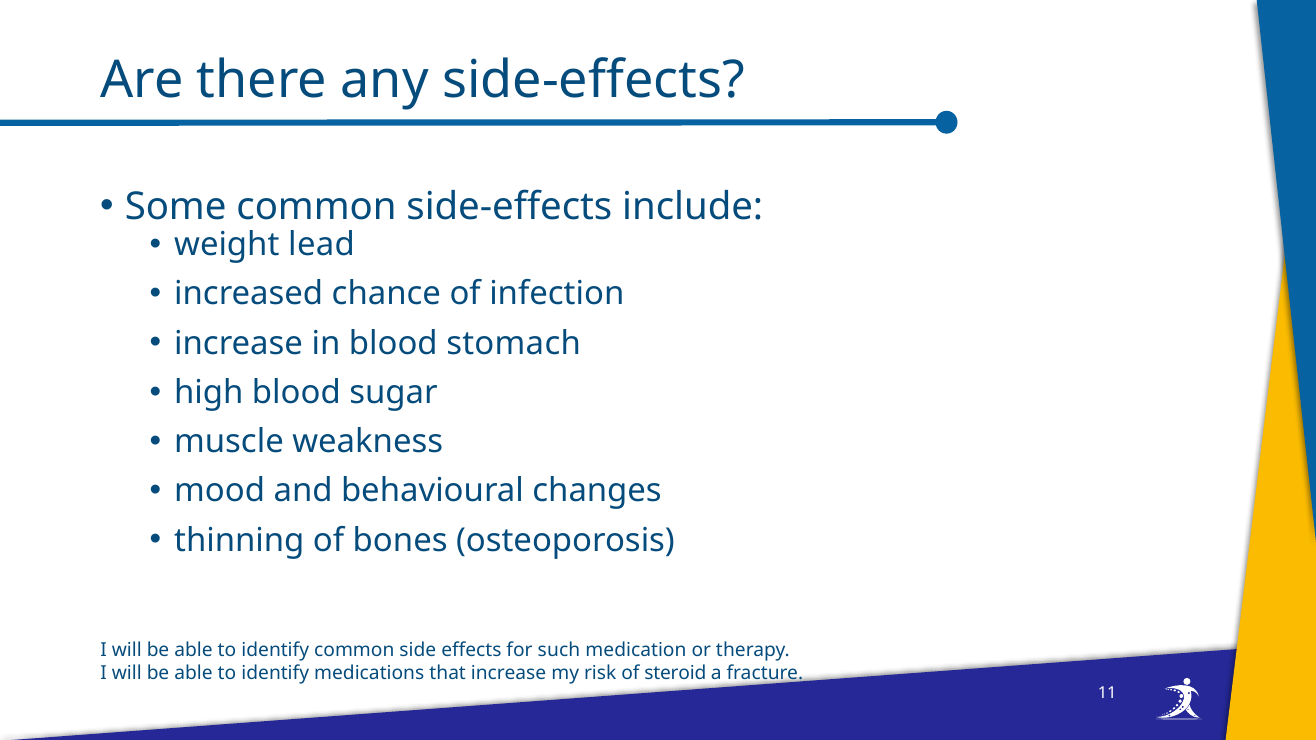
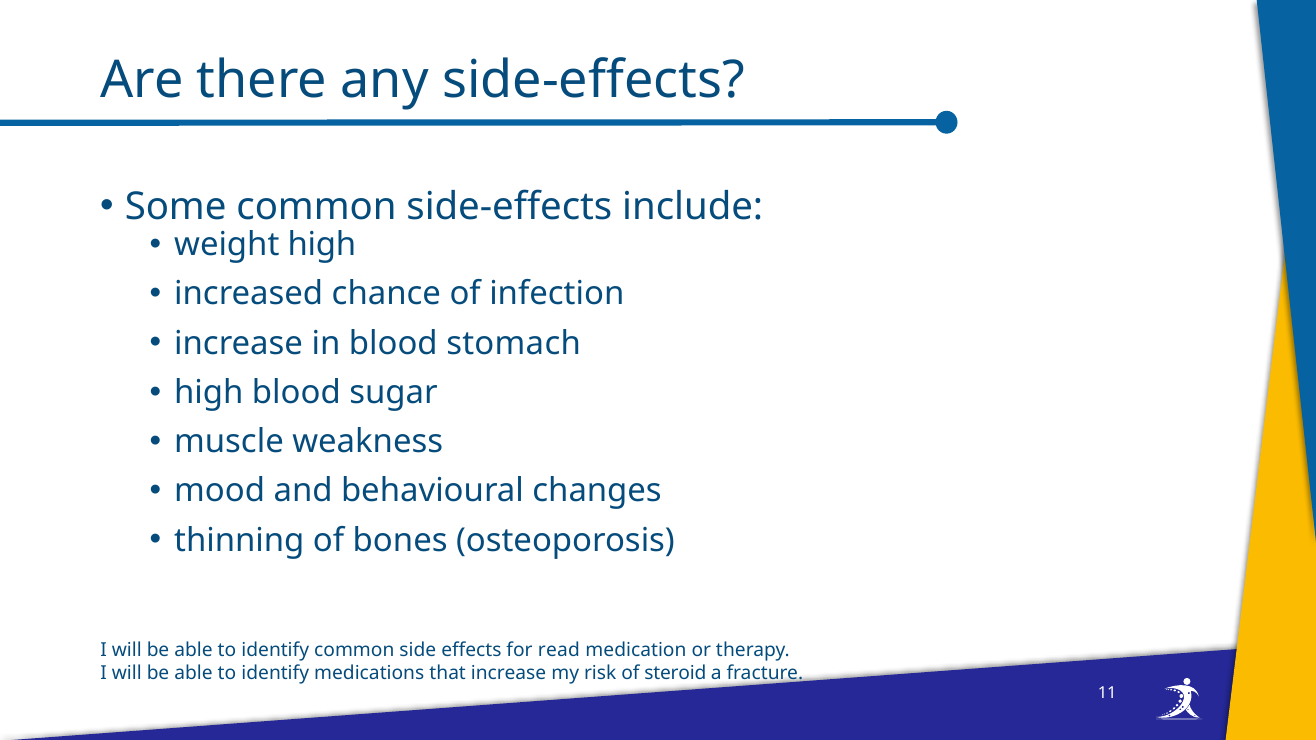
weight lead: lead -> high
such: such -> read
